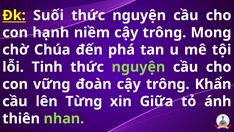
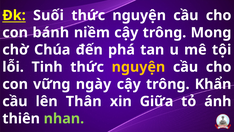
hạnh: hạnh -> bánh
nguyện at (138, 67) colour: light green -> yellow
đoàn: đoàn -> ngày
Từng: Từng -> Thân
